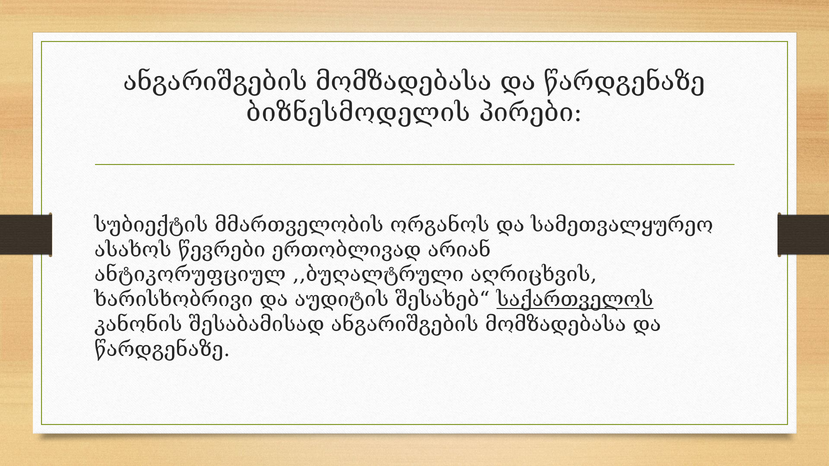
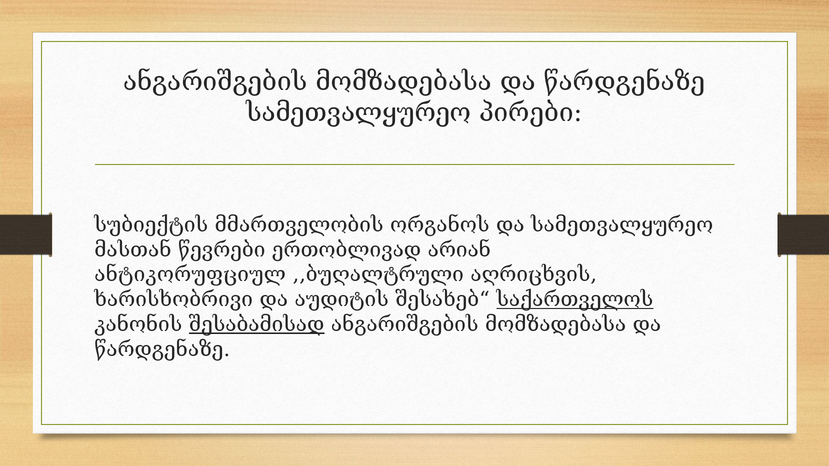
ბიზნესმოდელის at (359, 113): ბიზნესმოდელის -> სამეთვალყურეო
ასახოს: ასახოს -> მასთან
შესაბამისად underline: none -> present
